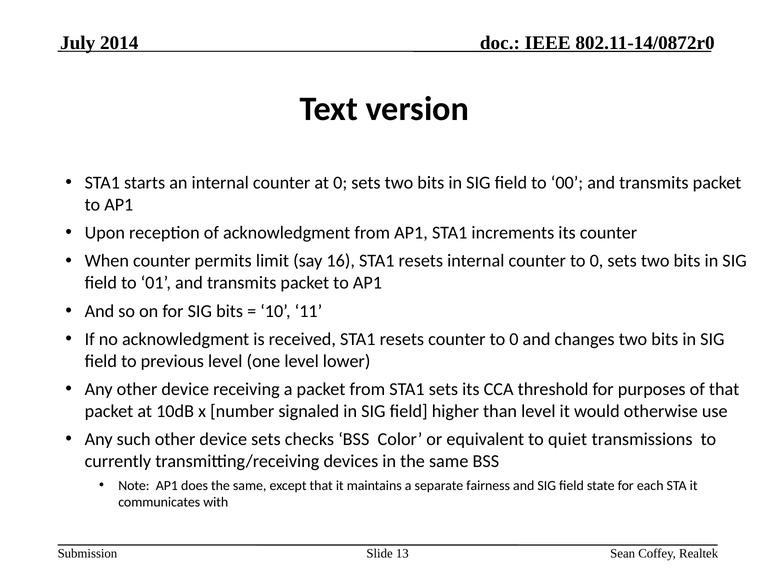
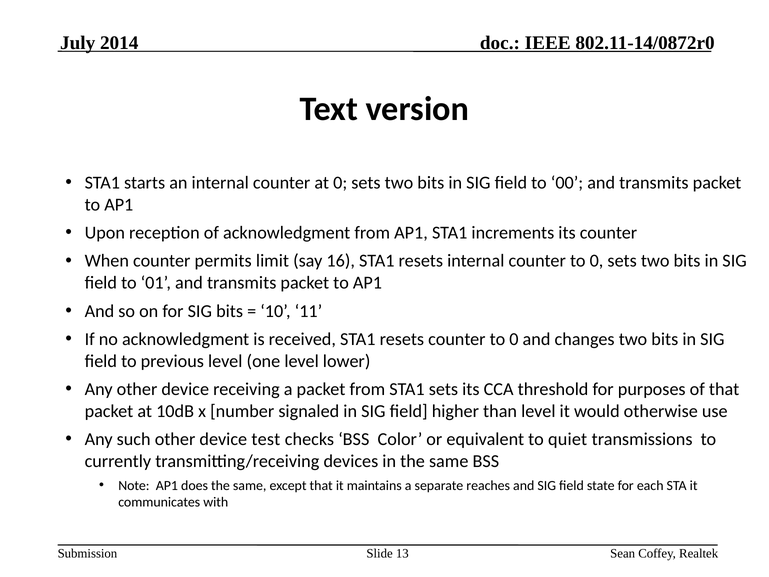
device sets: sets -> test
fairness: fairness -> reaches
